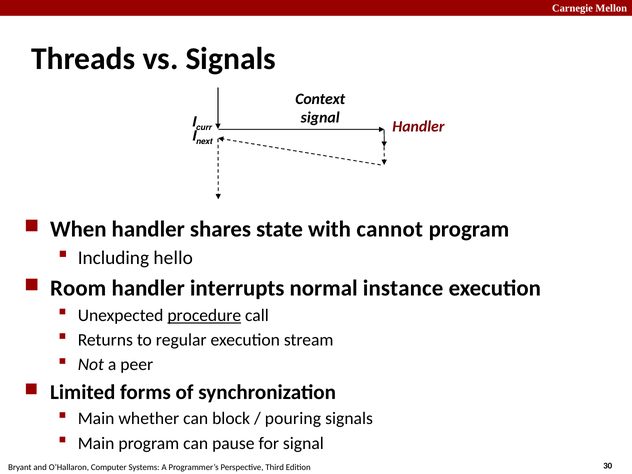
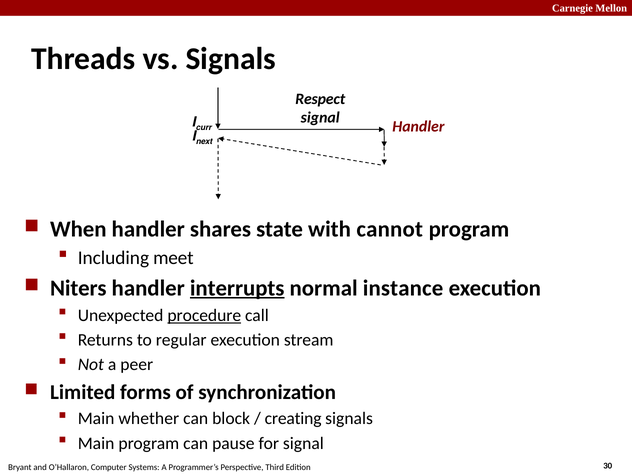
Context: Context -> Respect
hello: hello -> meet
Room: Room -> Niters
interrupts underline: none -> present
pouring: pouring -> creating
